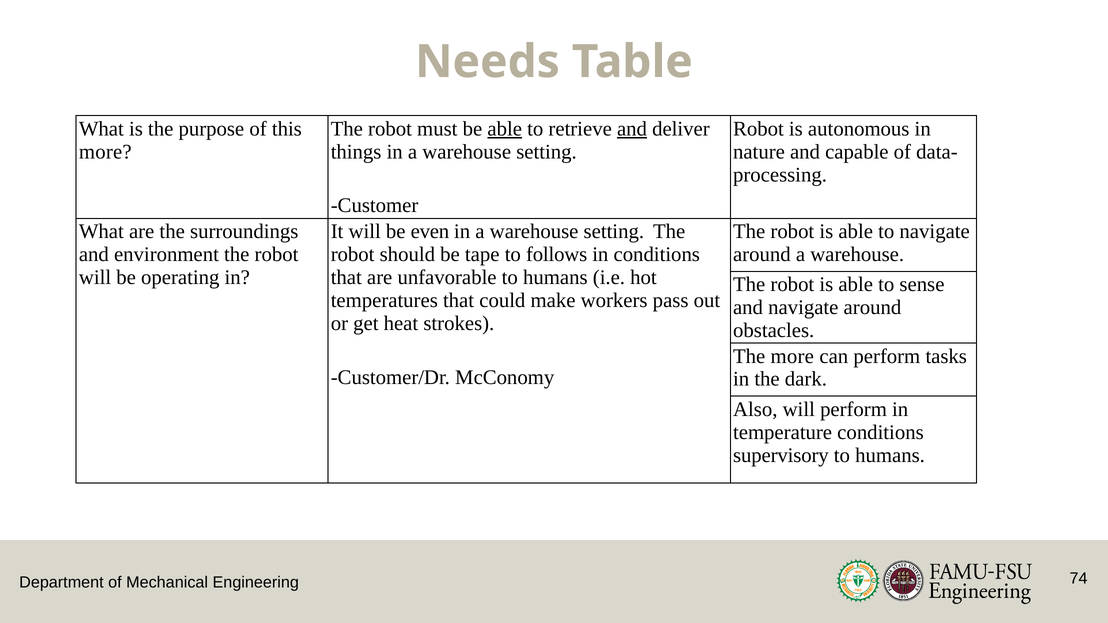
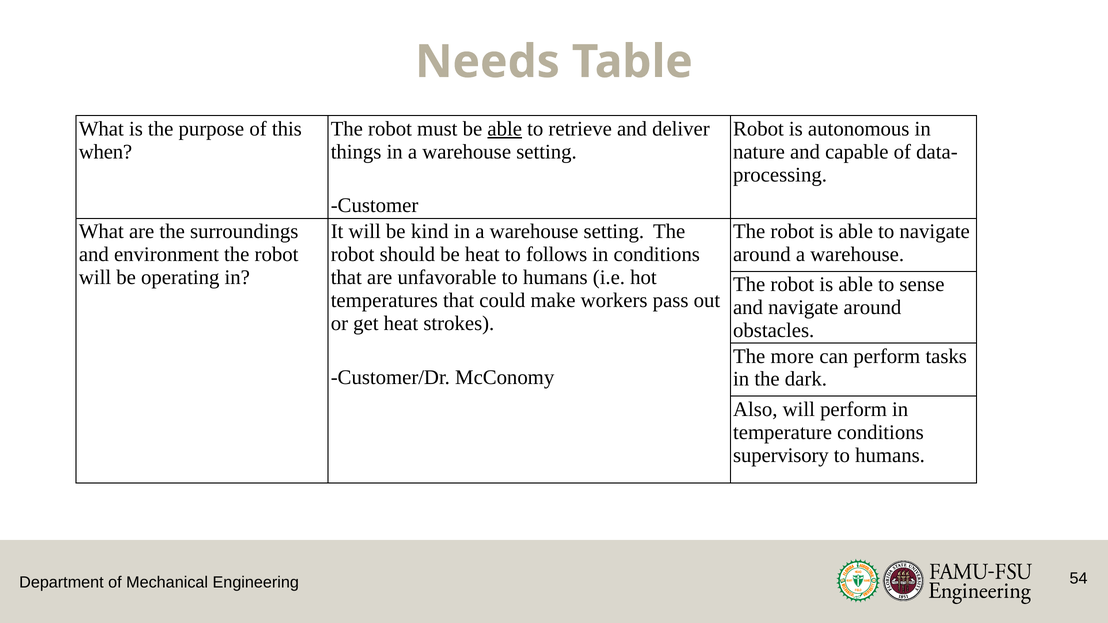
and at (632, 129) underline: present -> none
more at (105, 152): more -> when
even: even -> kind
be tape: tape -> heat
74: 74 -> 54
